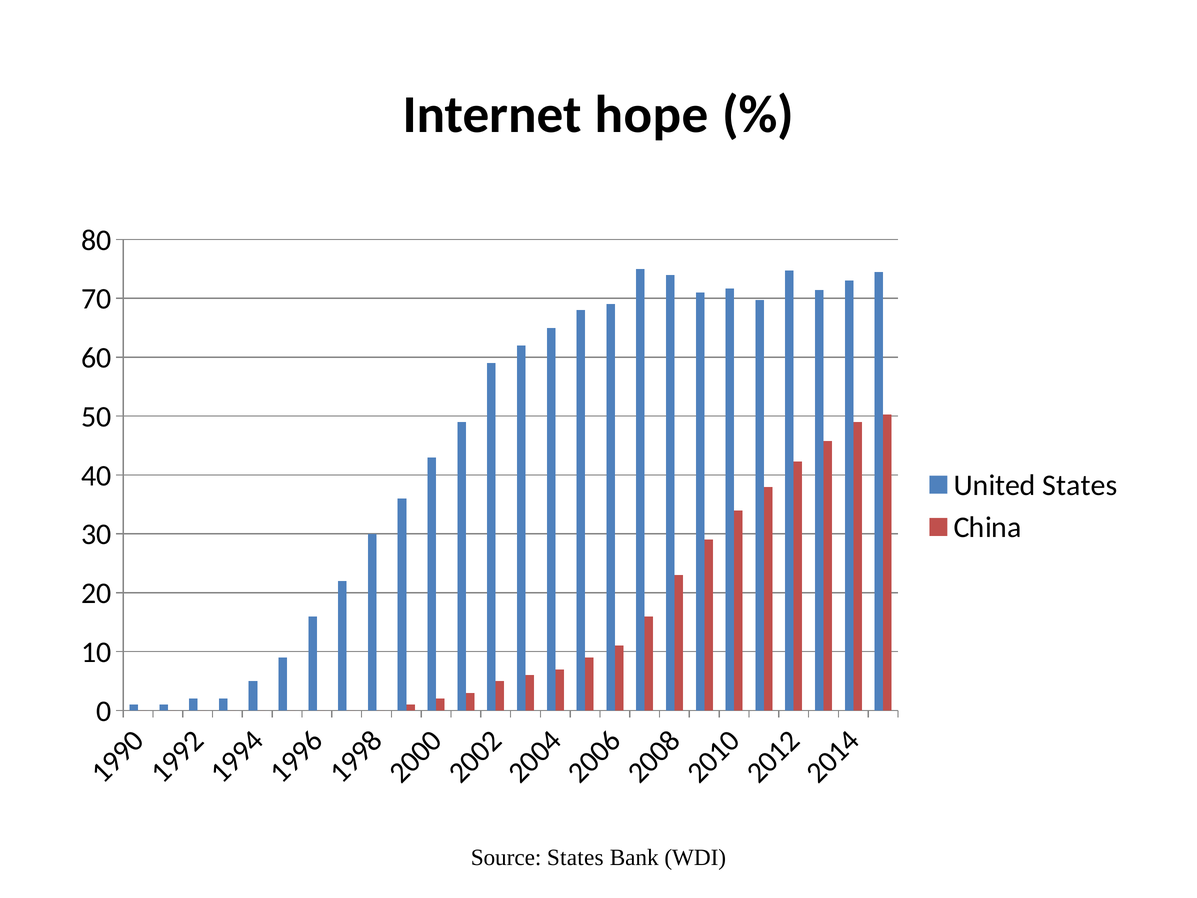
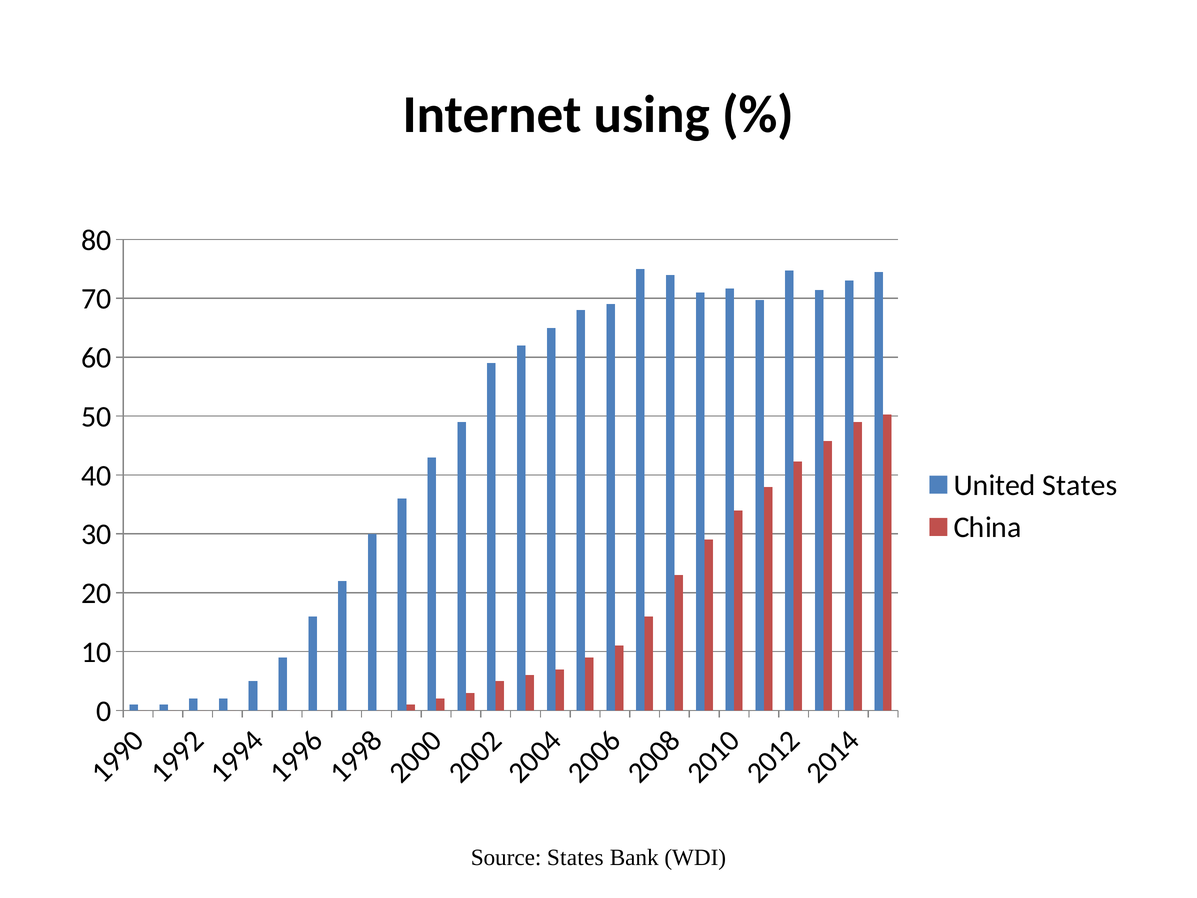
hope: hope -> using
